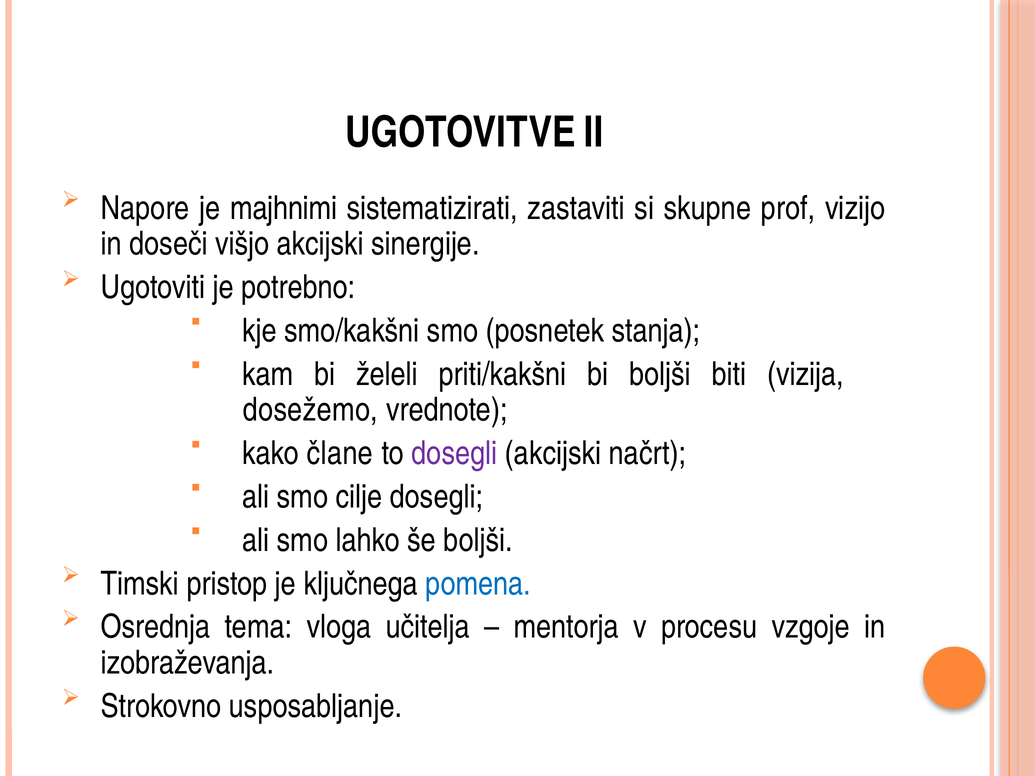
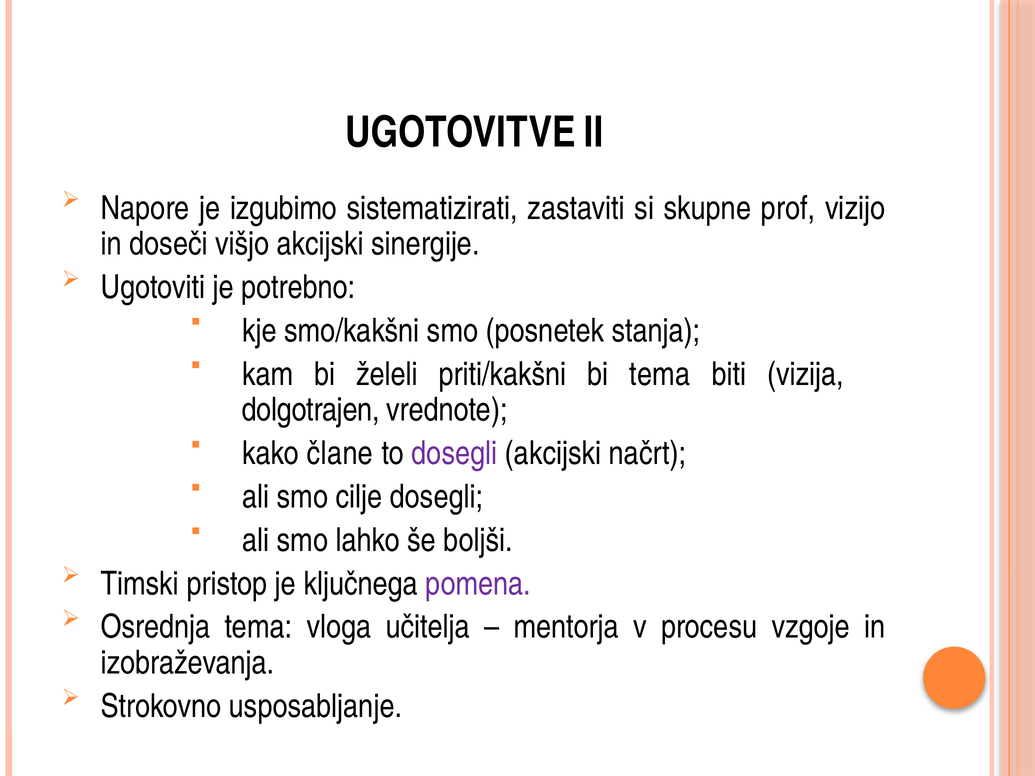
majhnimi: majhnimi -> izgubimo
bi boljši: boljši -> tema
dosežemo: dosežemo -> dolgotrajen
pomena colour: blue -> purple
